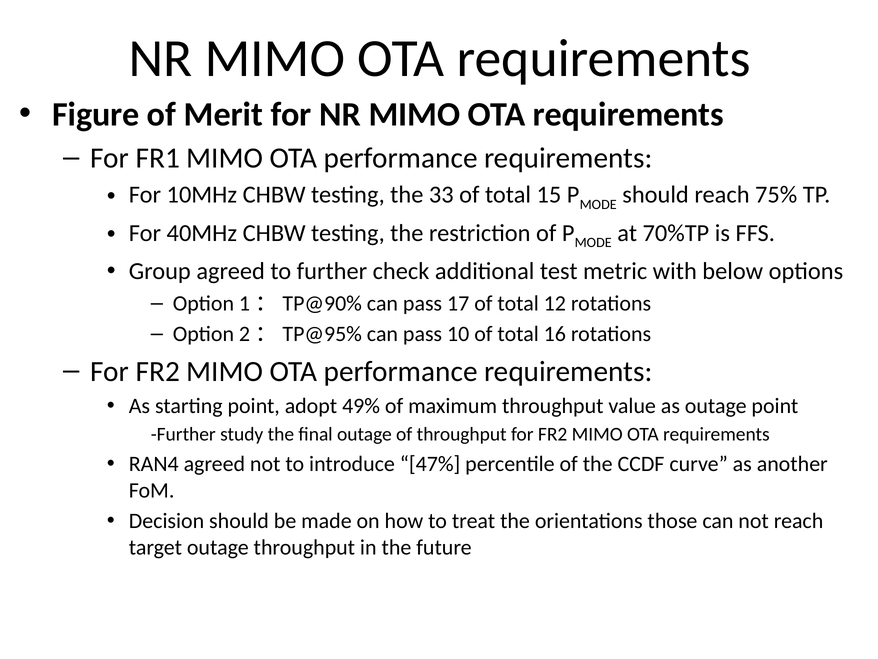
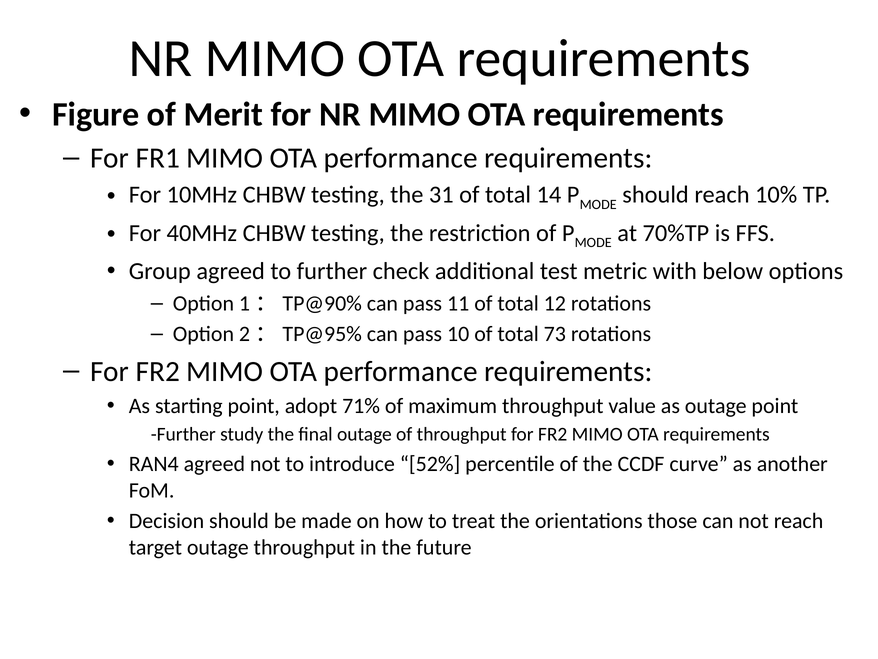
33: 33 -> 31
15: 15 -> 14
75%: 75% -> 10%
17: 17 -> 11
16: 16 -> 73
49%: 49% -> 71%
47%: 47% -> 52%
